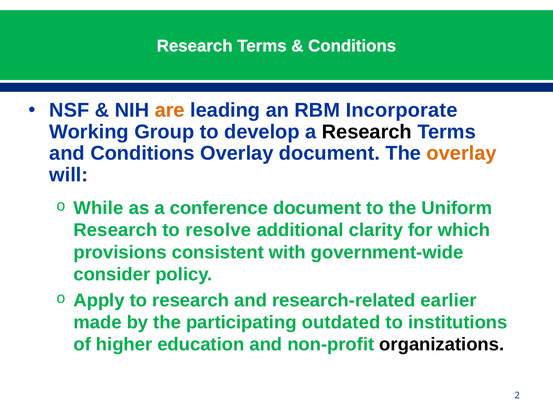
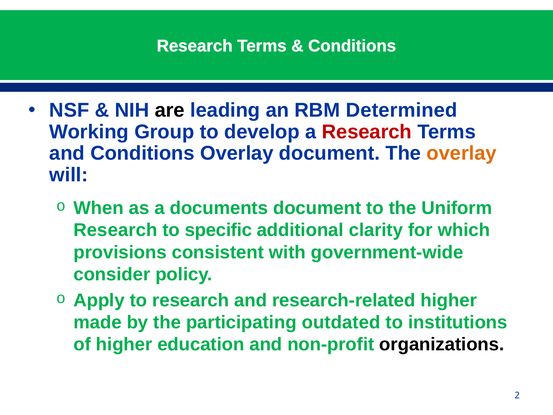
are colour: orange -> black
Incorporate: Incorporate -> Determined
Research at (367, 132) colour: black -> red
While: While -> When
conference: conference -> documents
resolve: resolve -> specific
research-related earlier: earlier -> higher
